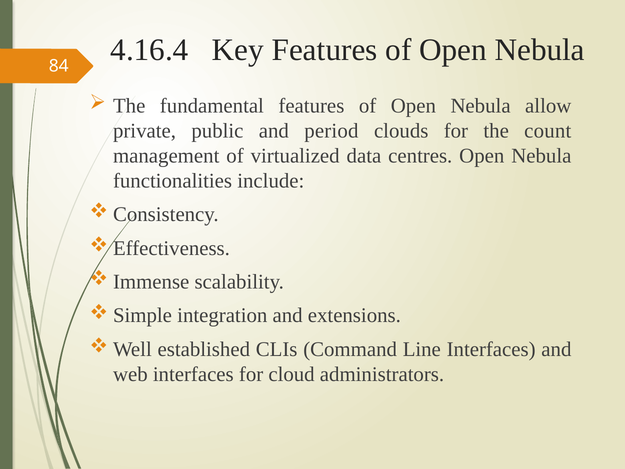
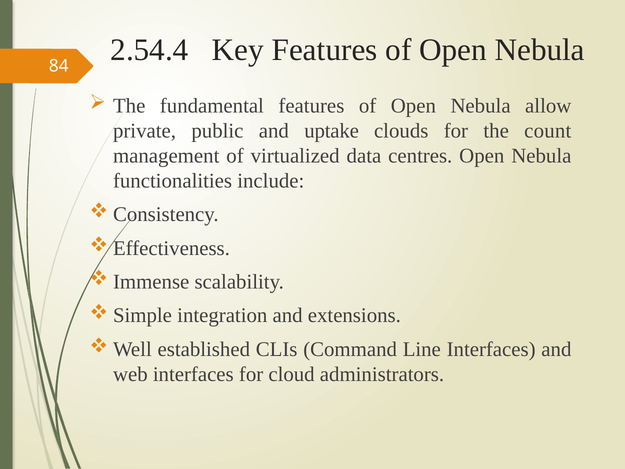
4.16.4: 4.16.4 -> 2.54.4
period: period -> uptake
